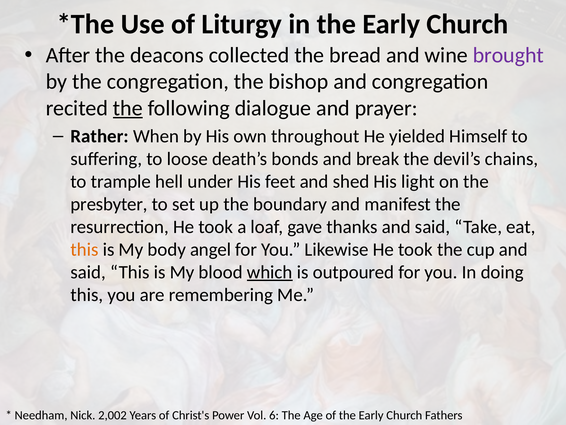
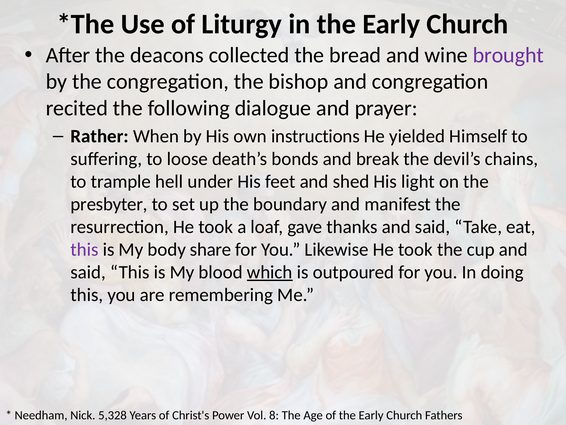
the at (128, 108) underline: present -> none
throughout: throughout -> instructions
this at (84, 249) colour: orange -> purple
angel: angel -> share
2,002: 2,002 -> 5,328
6: 6 -> 8
